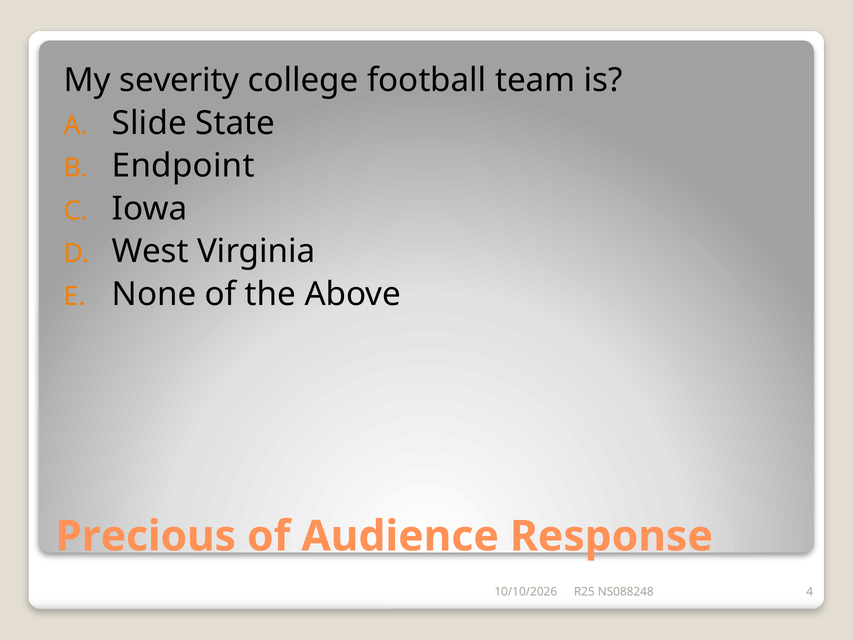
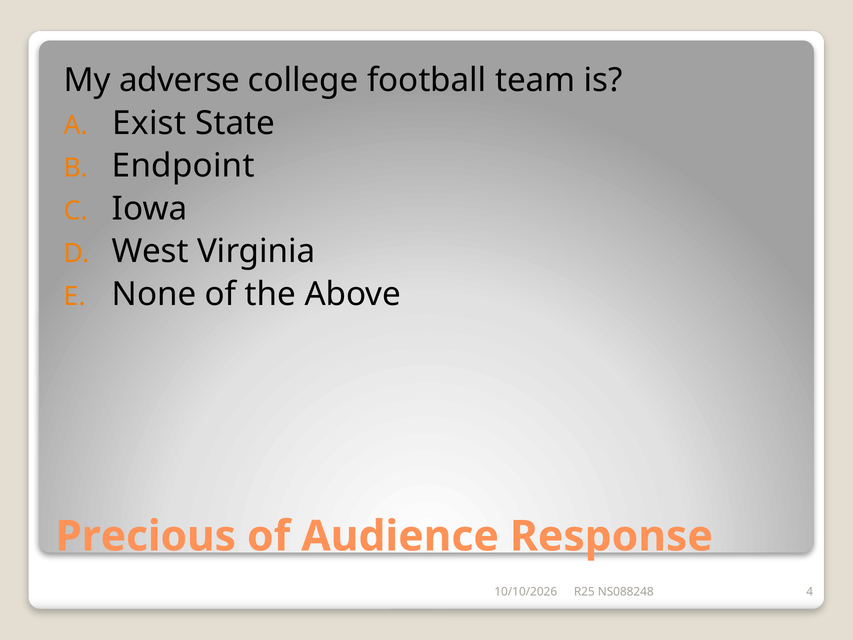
severity: severity -> adverse
Slide: Slide -> Exist
